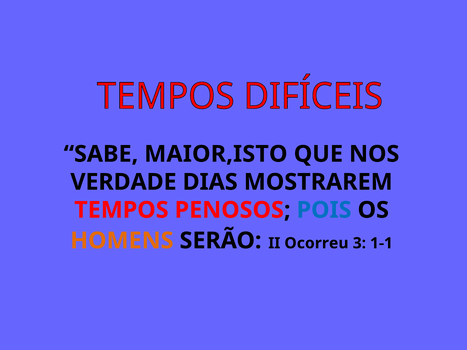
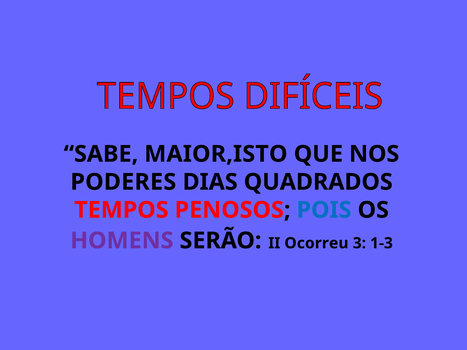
VERDADE: VERDADE -> PODERES
MOSTRAREM: MOSTRAREM -> QUADRADOS
HOMENS colour: orange -> purple
1-1: 1-1 -> 1-3
